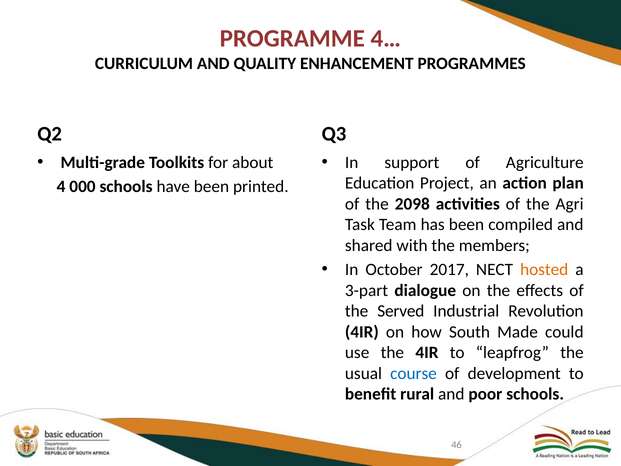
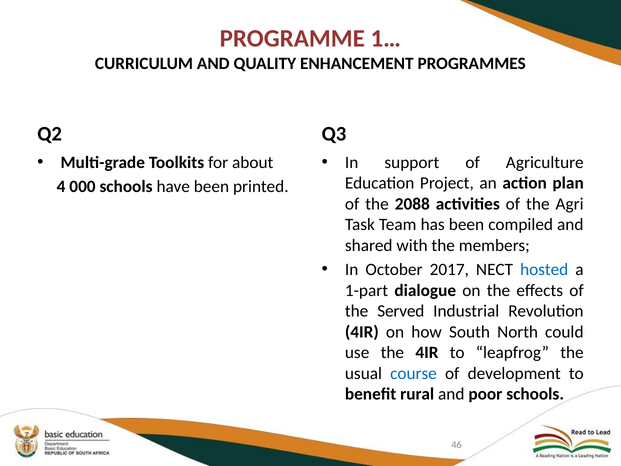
4…: 4… -> 1…
2098: 2098 -> 2088
hosted colour: orange -> blue
3-part: 3-part -> 1-part
Made: Made -> North
